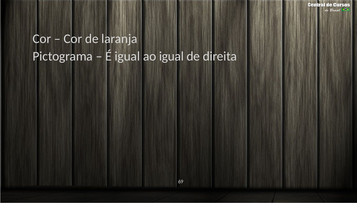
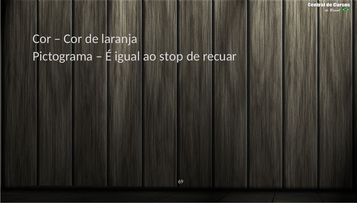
ao igual: igual -> stop
direita: direita -> recuar
